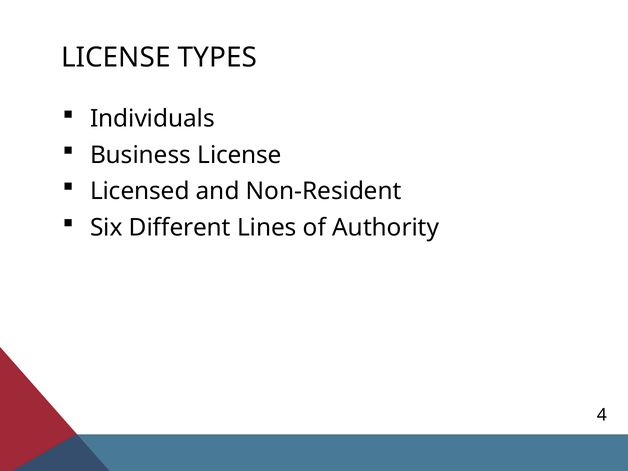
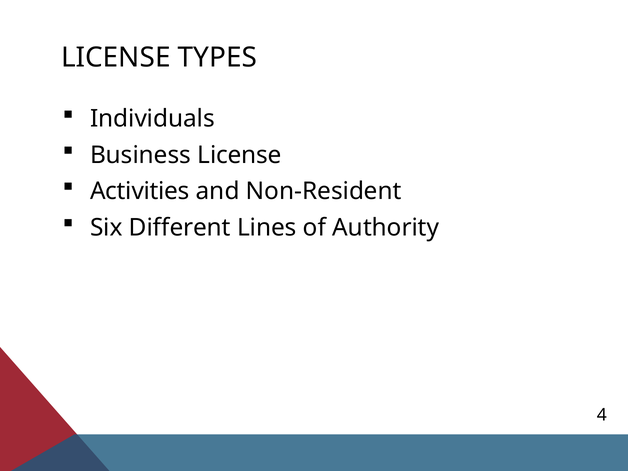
Licensed: Licensed -> Activities
